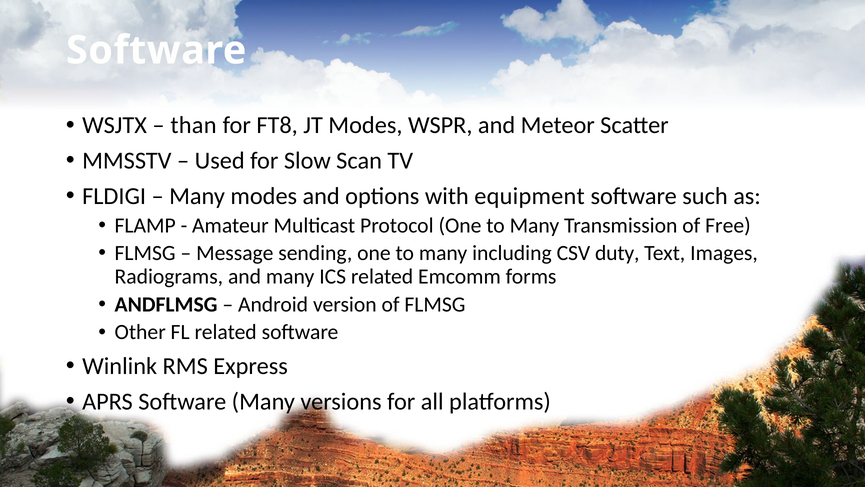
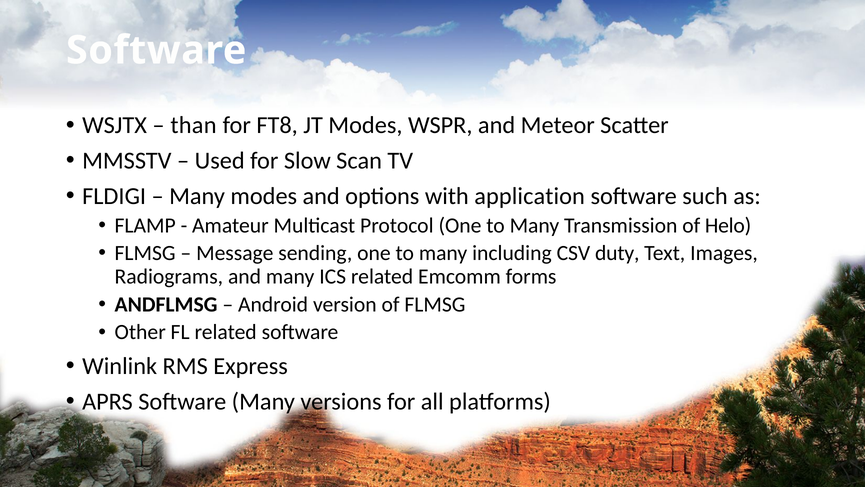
equipment: equipment -> application
Free: Free -> Helo
